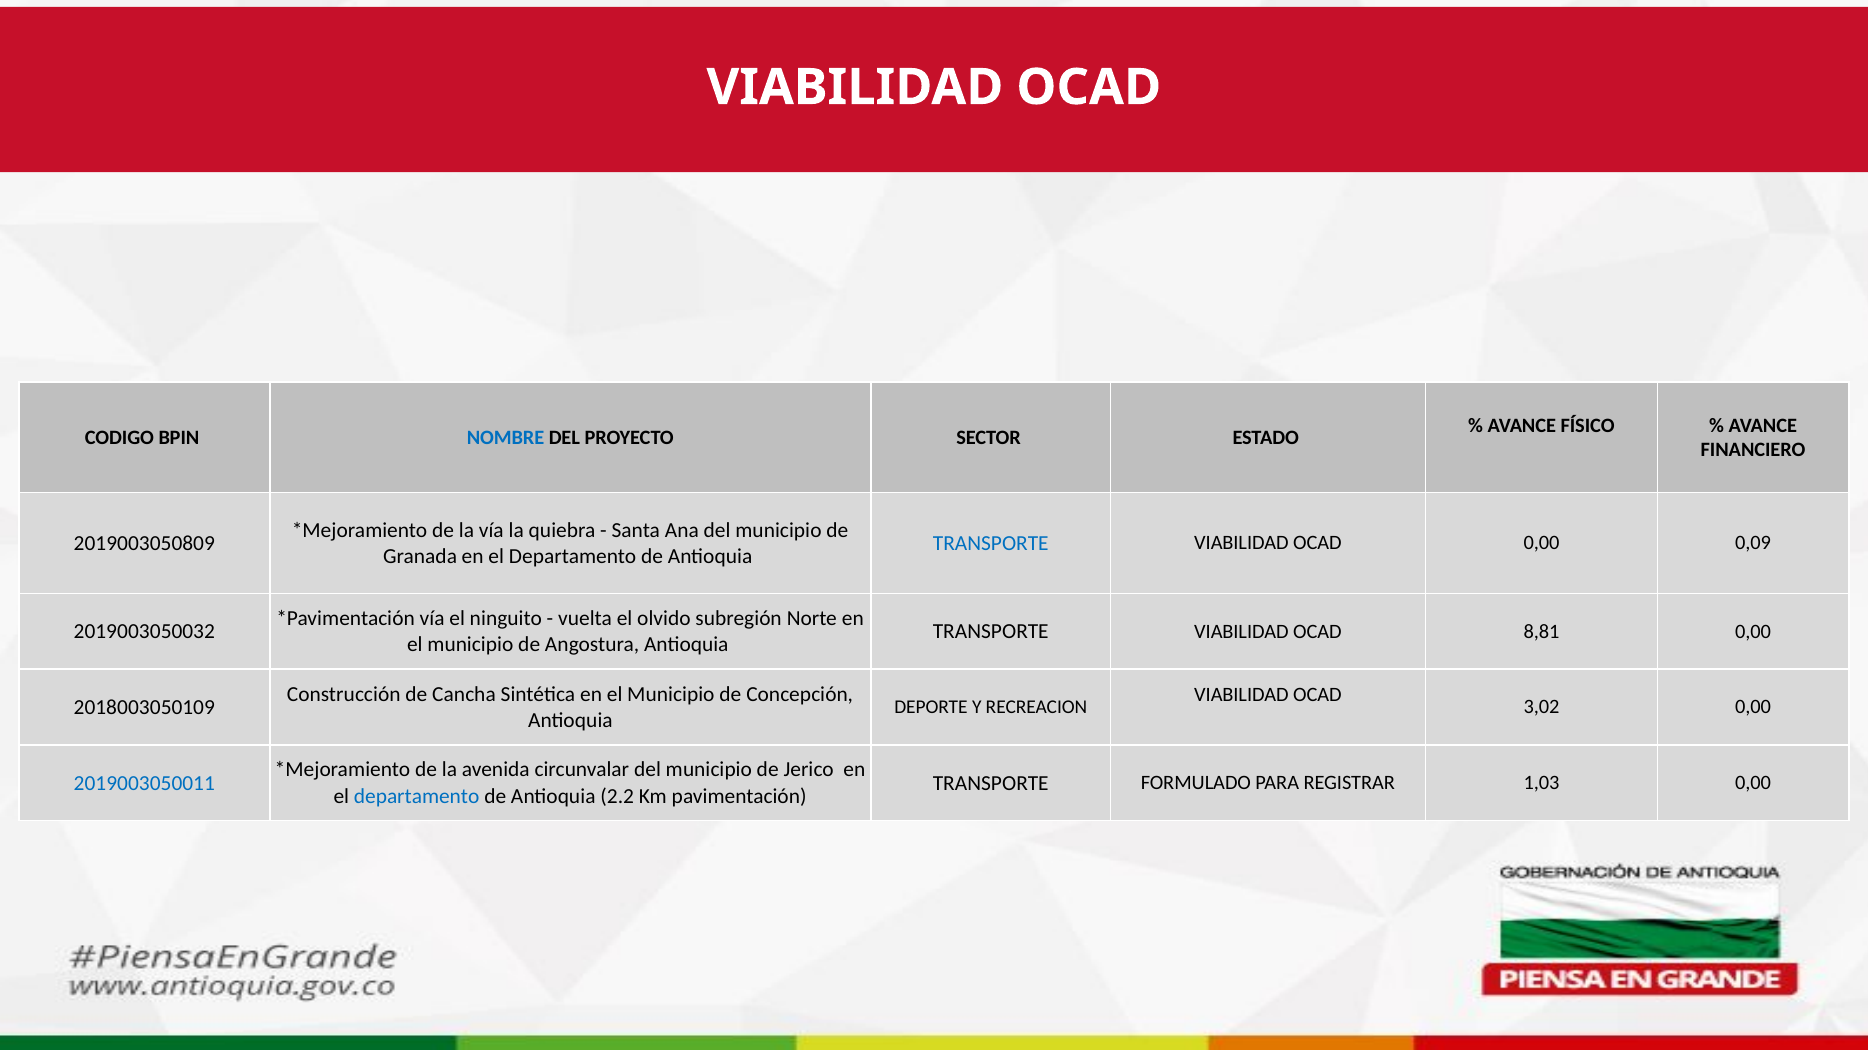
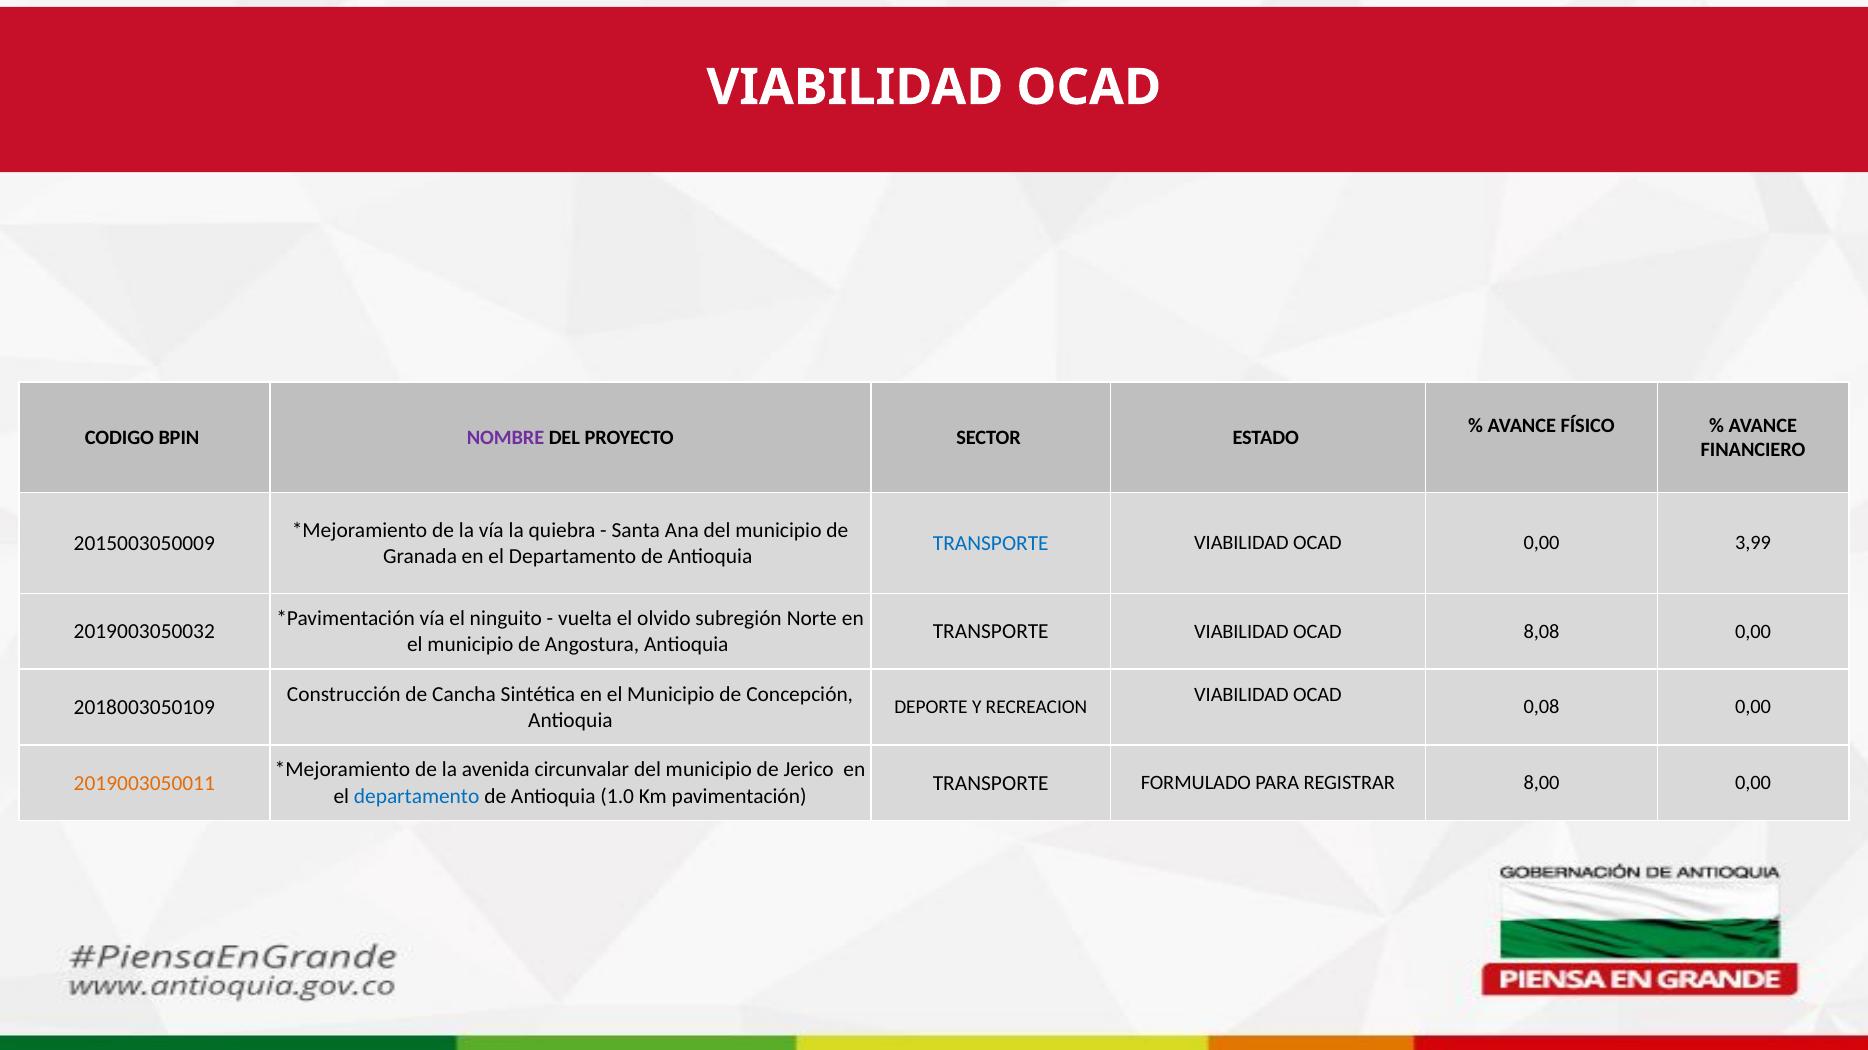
NOMBRE colour: blue -> purple
2019003050809: 2019003050809 -> 2015003050009
0,09: 0,09 -> 3,99
8,81: 8,81 -> 8,08
3,02: 3,02 -> 0,08
2019003050011 colour: blue -> orange
1,03: 1,03 -> 8,00
2.2: 2.2 -> 1.0
